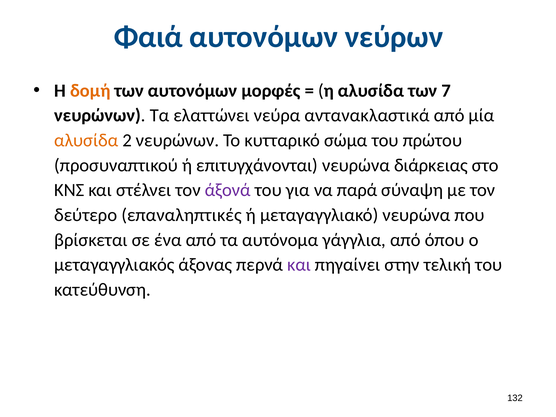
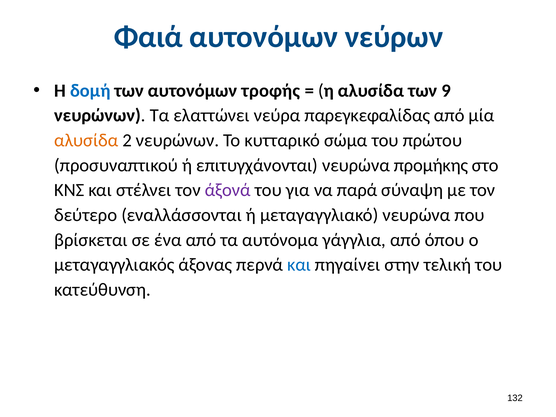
δομή colour: orange -> blue
μορφές: μορφές -> τροφής
7: 7 -> 9
αντανακλαστικά: αντανακλαστικά -> παρεγκεφαλίδας
διάρκειας: διάρκειας -> προμήκης
επαναληπτικές: επαναληπτικές -> εναλλάσσονται
και at (299, 265) colour: purple -> blue
